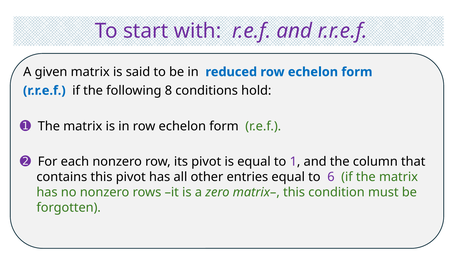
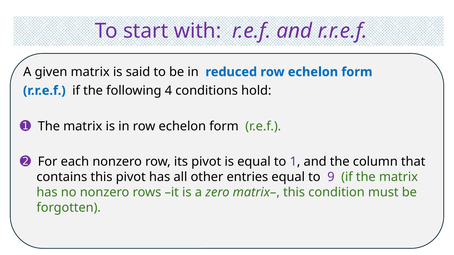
8: 8 -> 4
6: 6 -> 9
